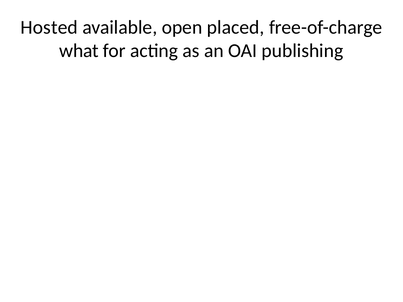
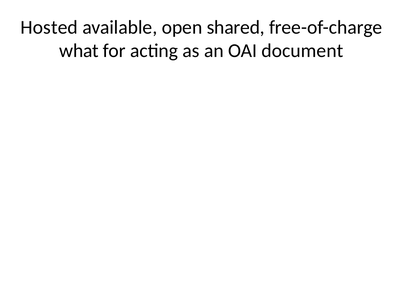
placed: placed -> shared
publishing: publishing -> document
